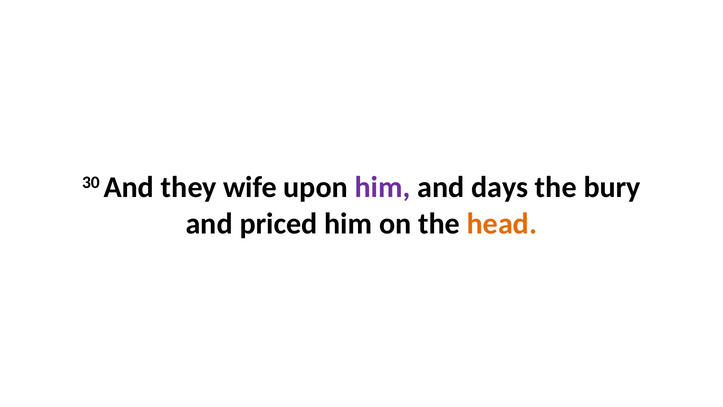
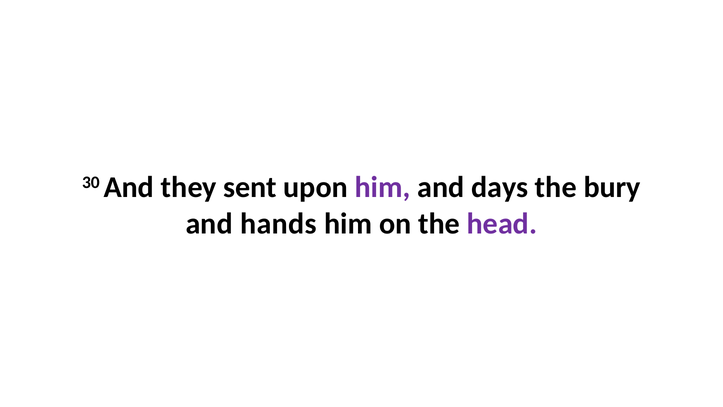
wife: wife -> sent
priced: priced -> hands
head colour: orange -> purple
